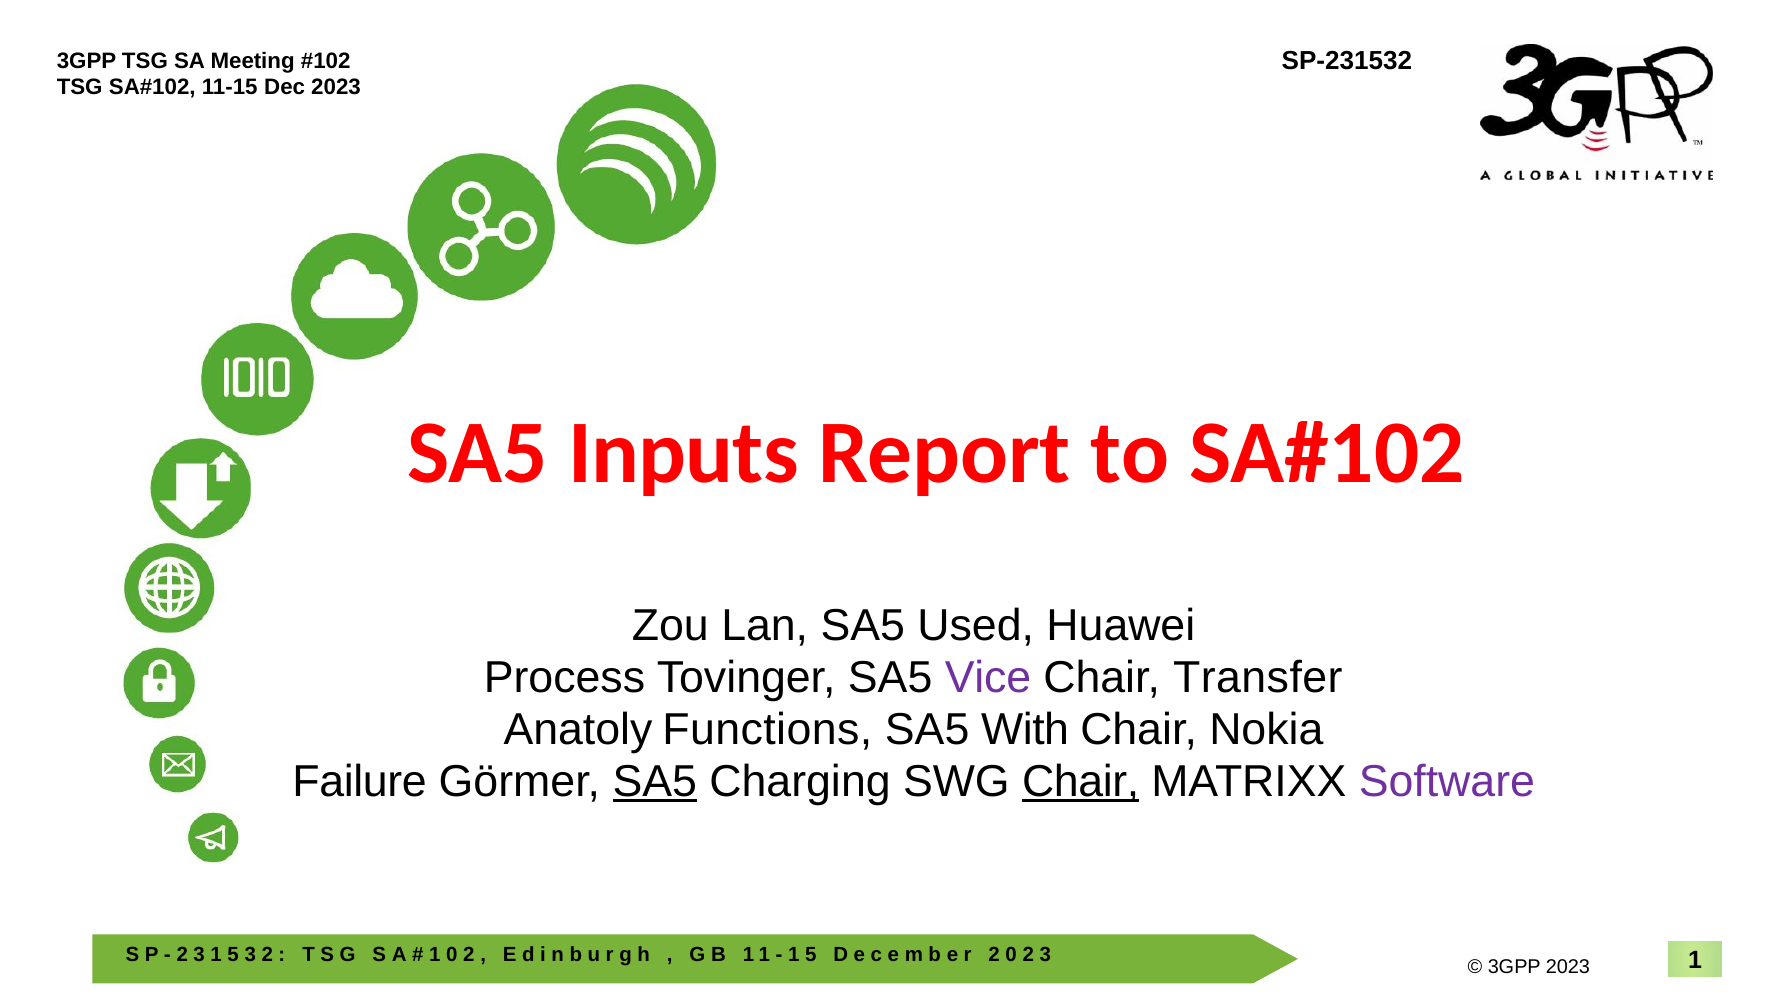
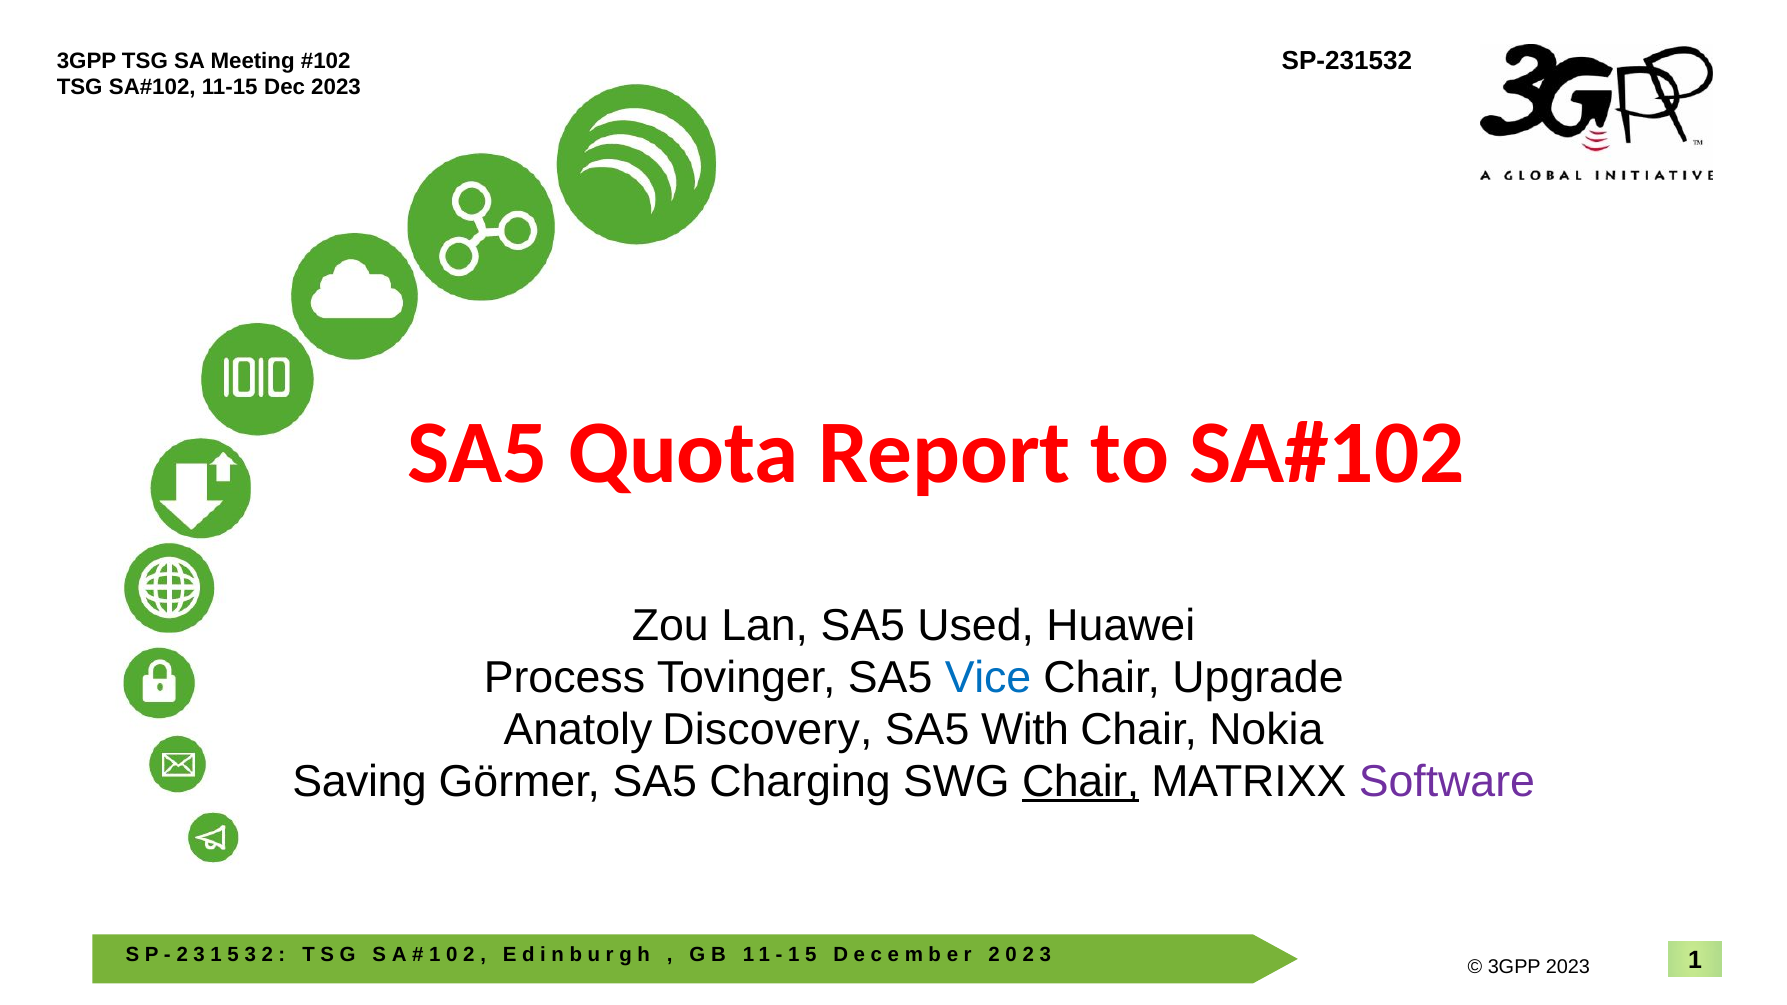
Inputs: Inputs -> Quota
Vice colour: purple -> blue
Transfer: Transfer -> Upgrade
Functions: Functions -> Discovery
Failure: Failure -> Saving
SA5 at (655, 781) underline: present -> none
